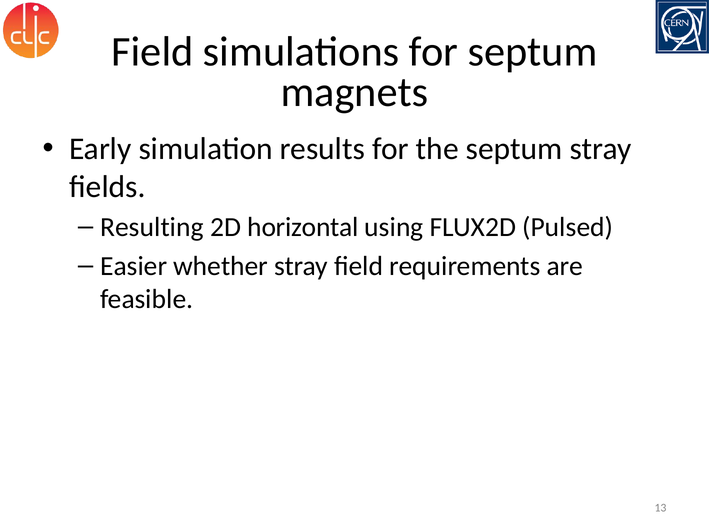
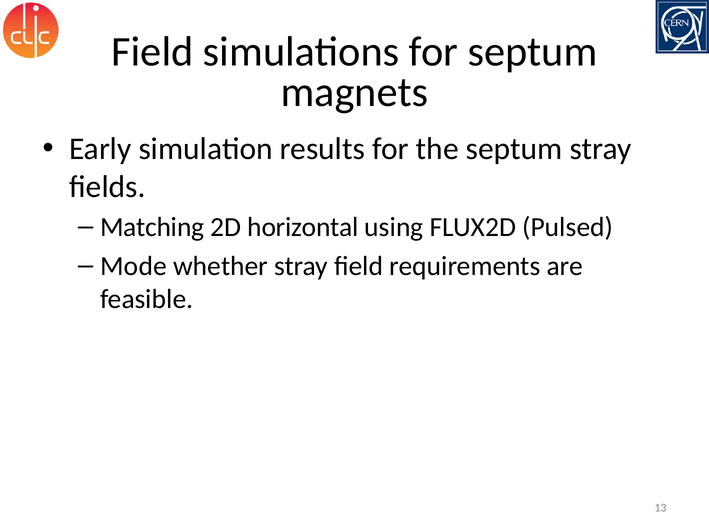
Resulting: Resulting -> Matching
Easier: Easier -> Mode
